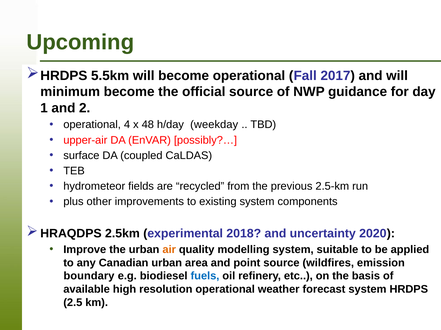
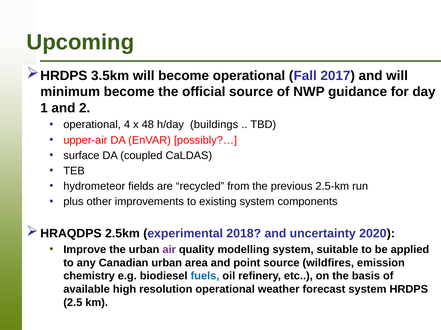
5.5km: 5.5km -> 3.5km
weekday: weekday -> buildings
air colour: orange -> purple
boundary: boundary -> chemistry
